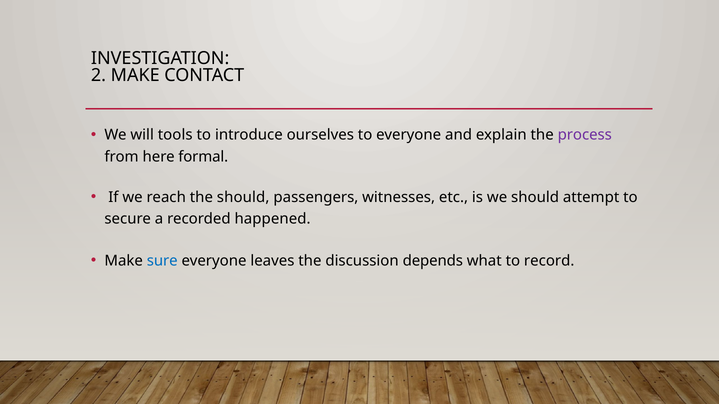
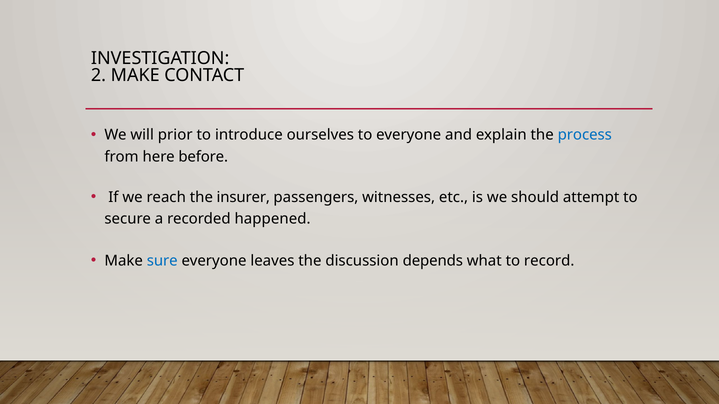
tools: tools -> prior
process colour: purple -> blue
formal: formal -> before
the should: should -> insurer
